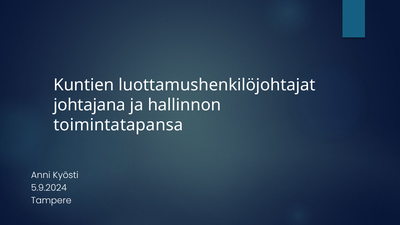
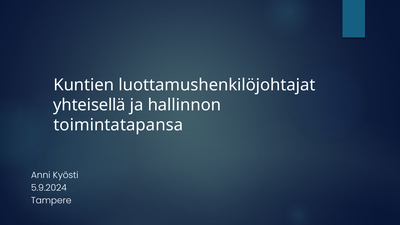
johtajana: johtajana -> yhteisellä
